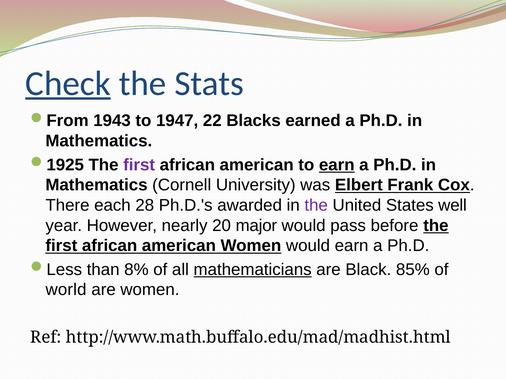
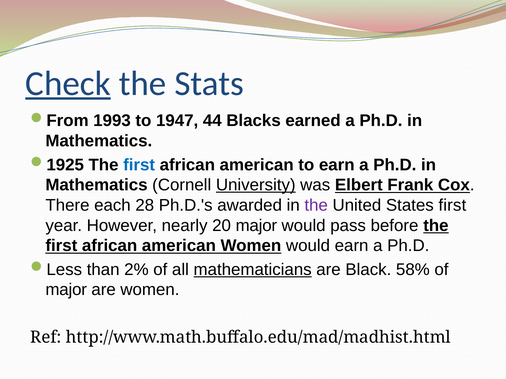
1943: 1943 -> 1993
22: 22 -> 44
first at (139, 165) colour: purple -> blue
earn at (337, 165) underline: present -> none
University underline: none -> present
States well: well -> first
8%: 8% -> 2%
85%: 85% -> 58%
world at (66, 290): world -> major
